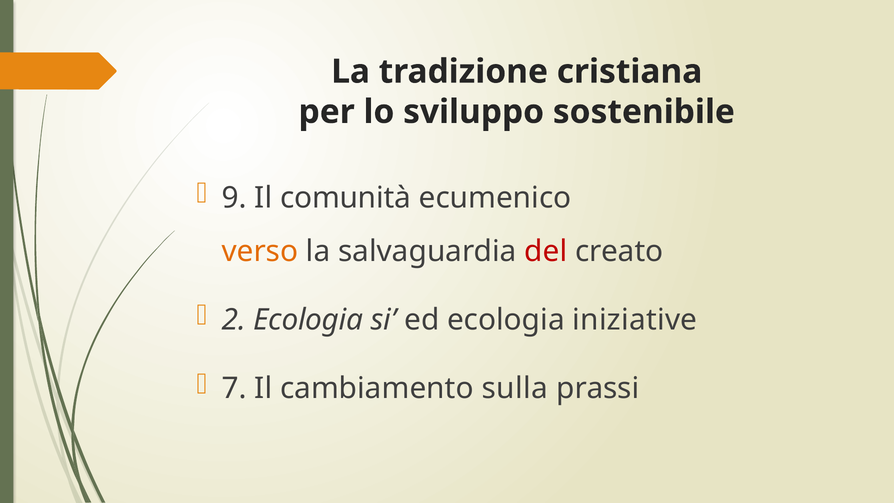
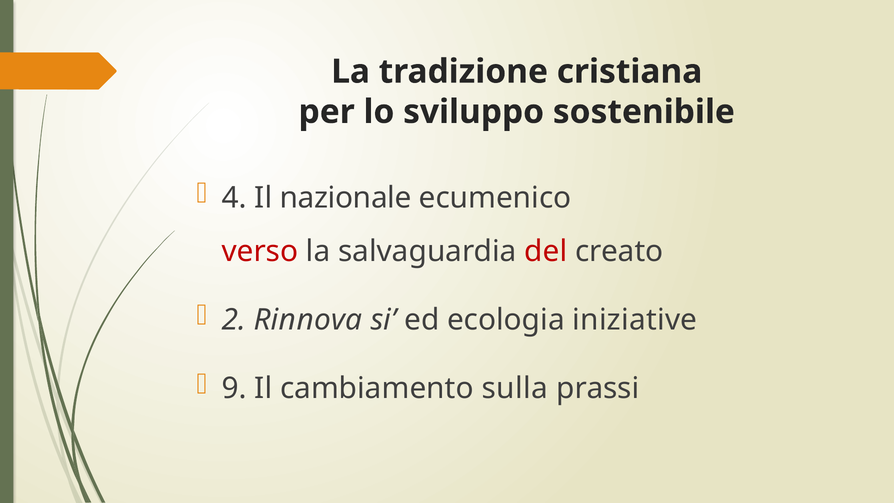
9: 9 -> 4
comunità: comunità -> nazionale
verso colour: orange -> red
2 Ecologia: Ecologia -> Rinnova
7: 7 -> 9
